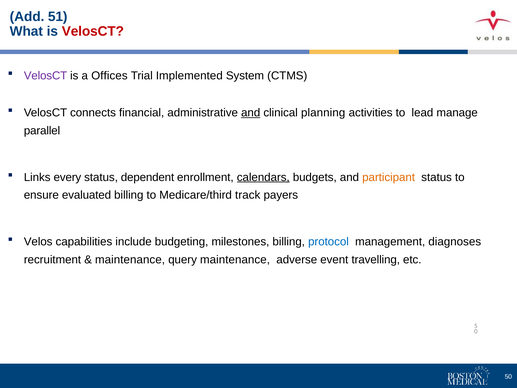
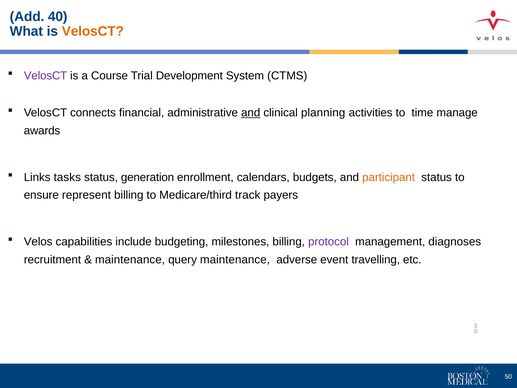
51: 51 -> 40
VelosCT at (93, 31) colour: red -> orange
Offices: Offices -> Course
Implemented: Implemented -> Development
lead: lead -> time
parallel: parallel -> awards
every: every -> tasks
dependent: dependent -> generation
calendars underline: present -> none
evaluated: evaluated -> represent
protocol colour: blue -> purple
